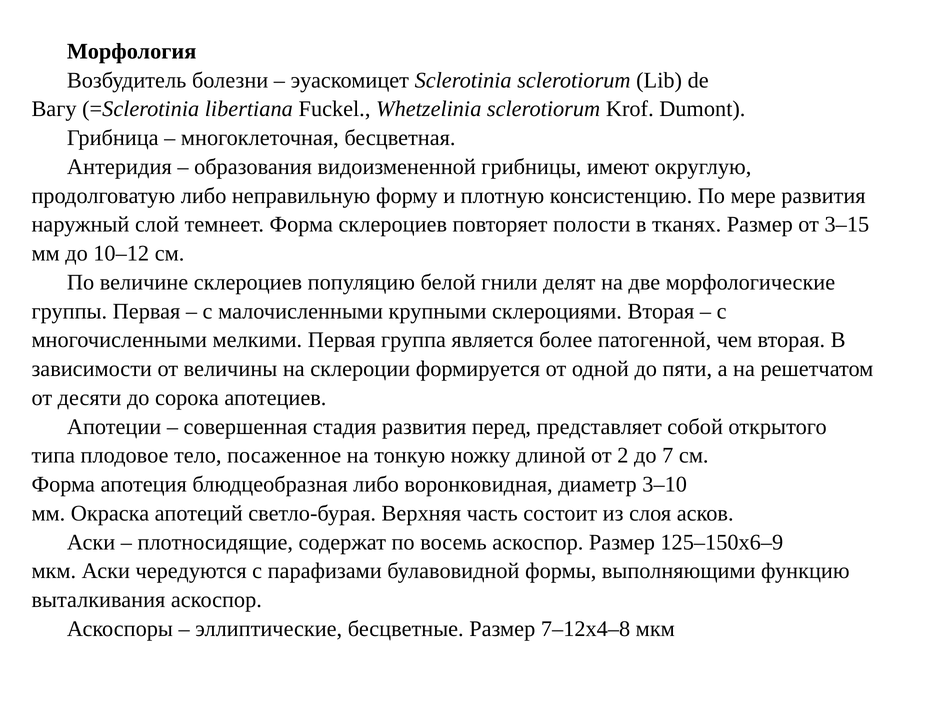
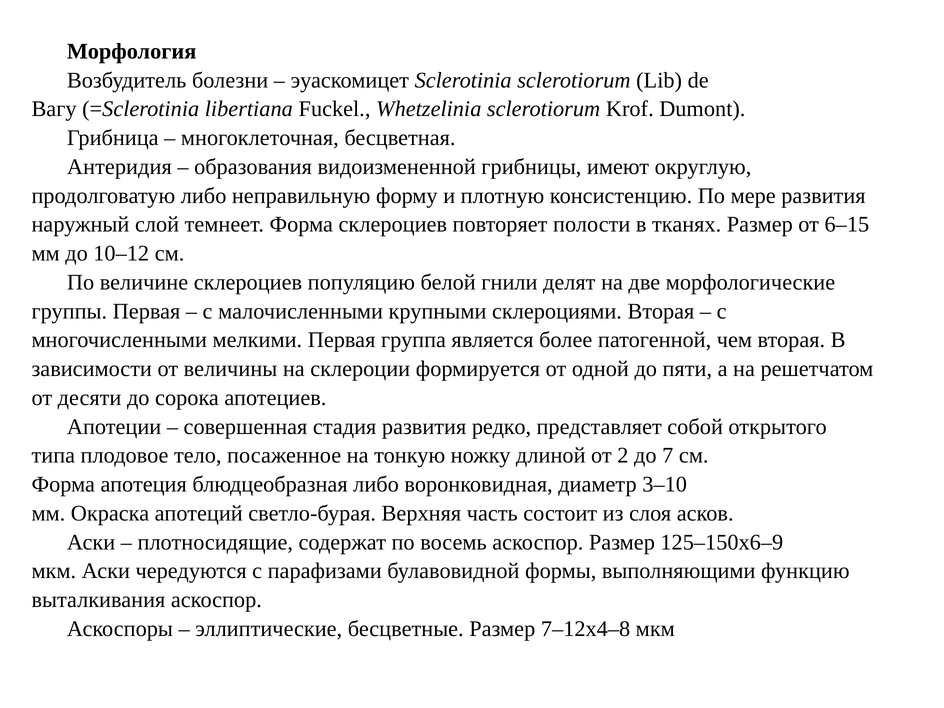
3–15: 3–15 -> 6–15
перед: перед -> редко
